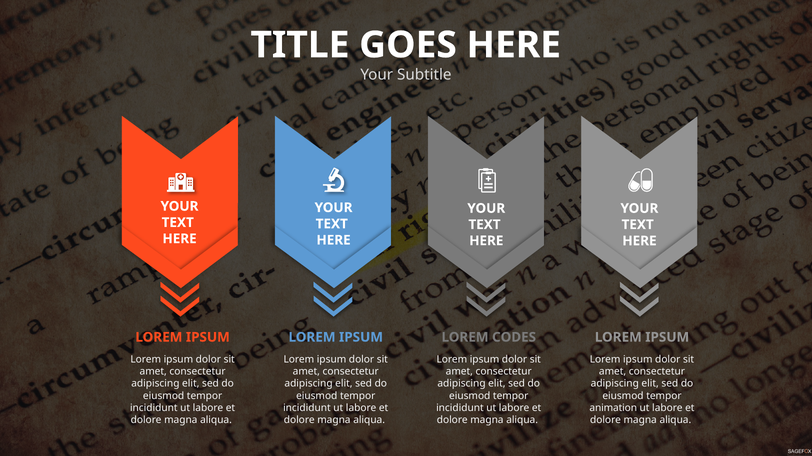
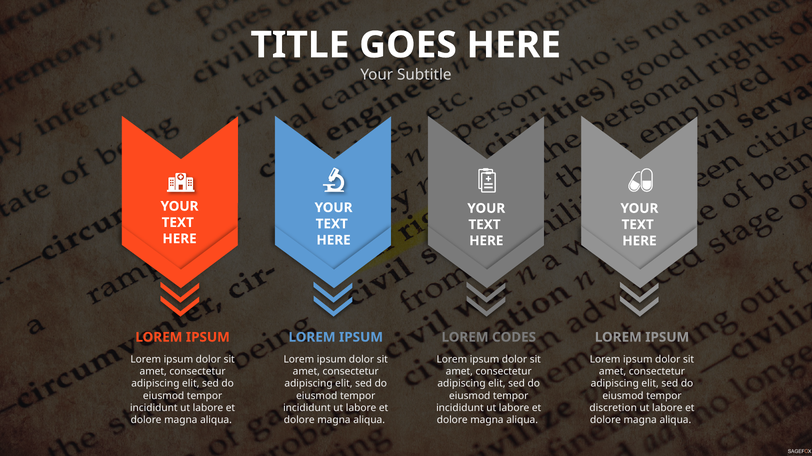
animation: animation -> discretion
